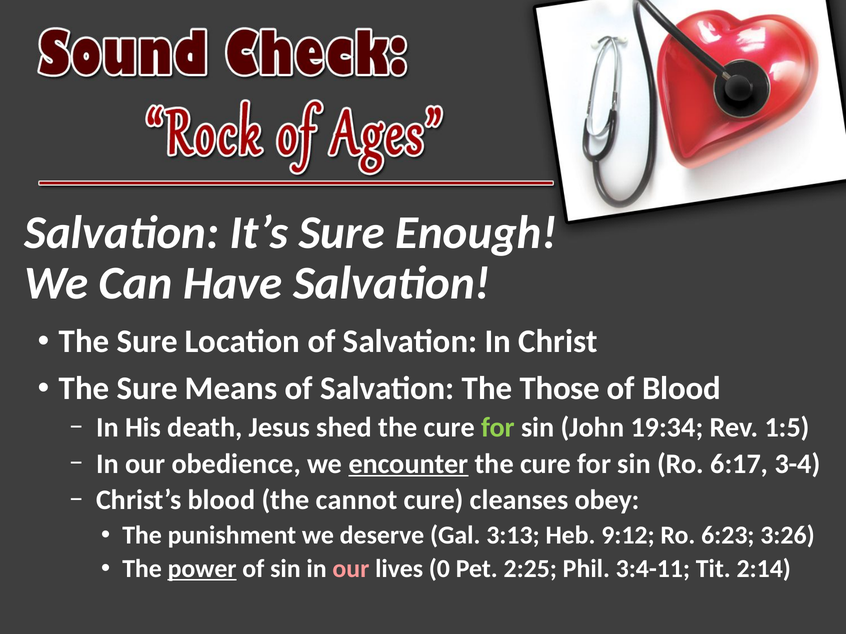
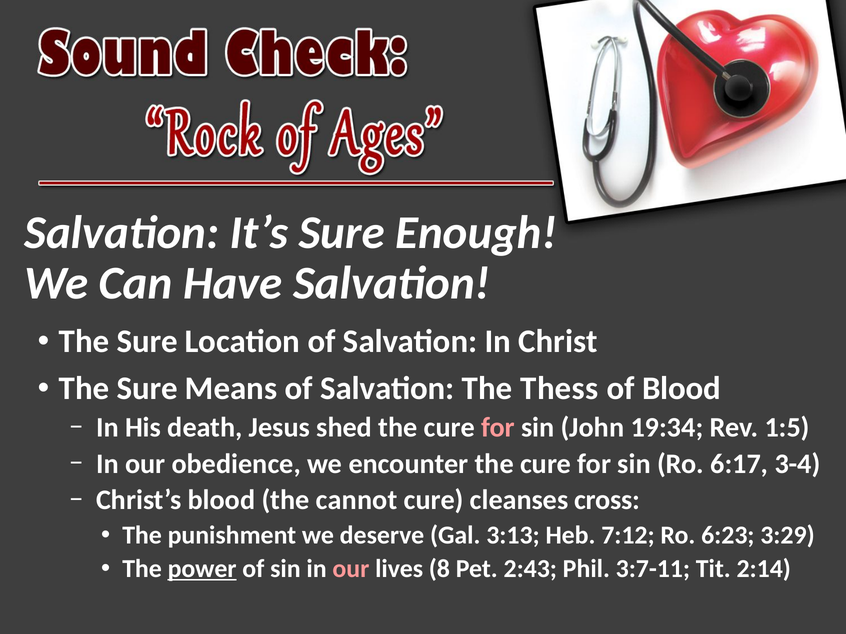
Those: Those -> Thess
for at (498, 428) colour: light green -> pink
encounter underline: present -> none
obey: obey -> cross
9:12: 9:12 -> 7:12
3:26: 3:26 -> 3:29
0: 0 -> 8
2:25: 2:25 -> 2:43
3:4-11: 3:4-11 -> 3:7-11
